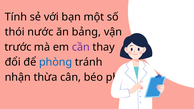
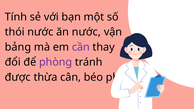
ăn bảng: bảng -> nước
trước: trước -> bảng
phòng colour: blue -> purple
nhận: nhận -> được
